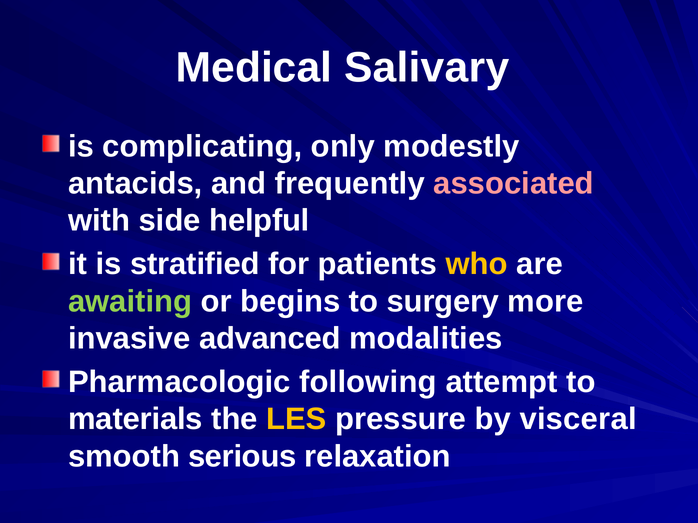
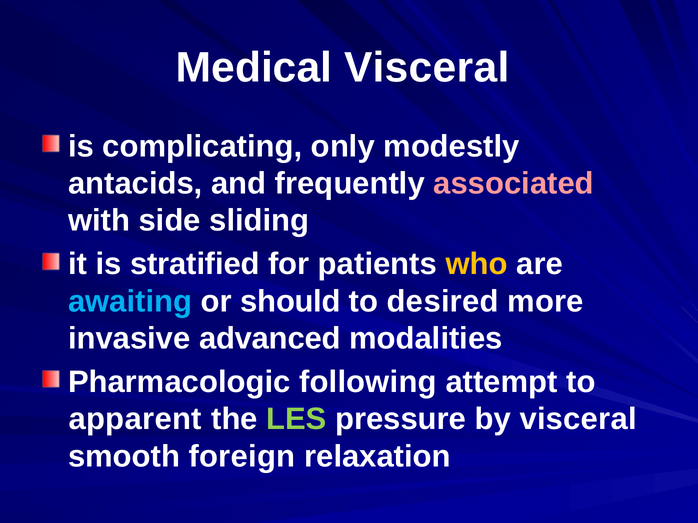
Medical Salivary: Salivary -> Visceral
helpful: helpful -> sliding
awaiting colour: light green -> light blue
begins: begins -> should
surgery: surgery -> desired
materials: materials -> apparent
LES colour: yellow -> light green
serious: serious -> foreign
